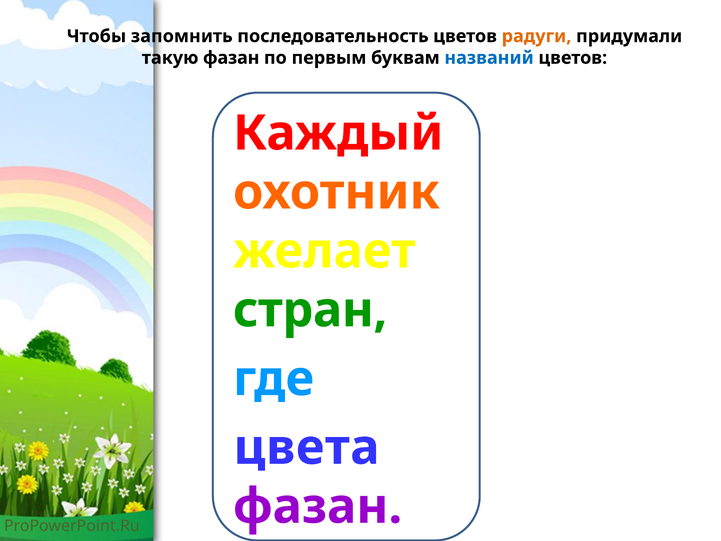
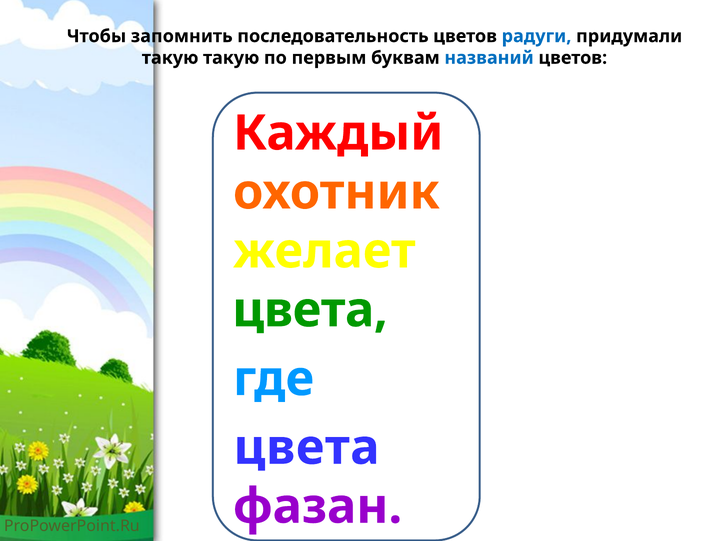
радуги colour: orange -> blue
такую фазан: фазан -> такую
стран at (310, 310): стран -> цвета
